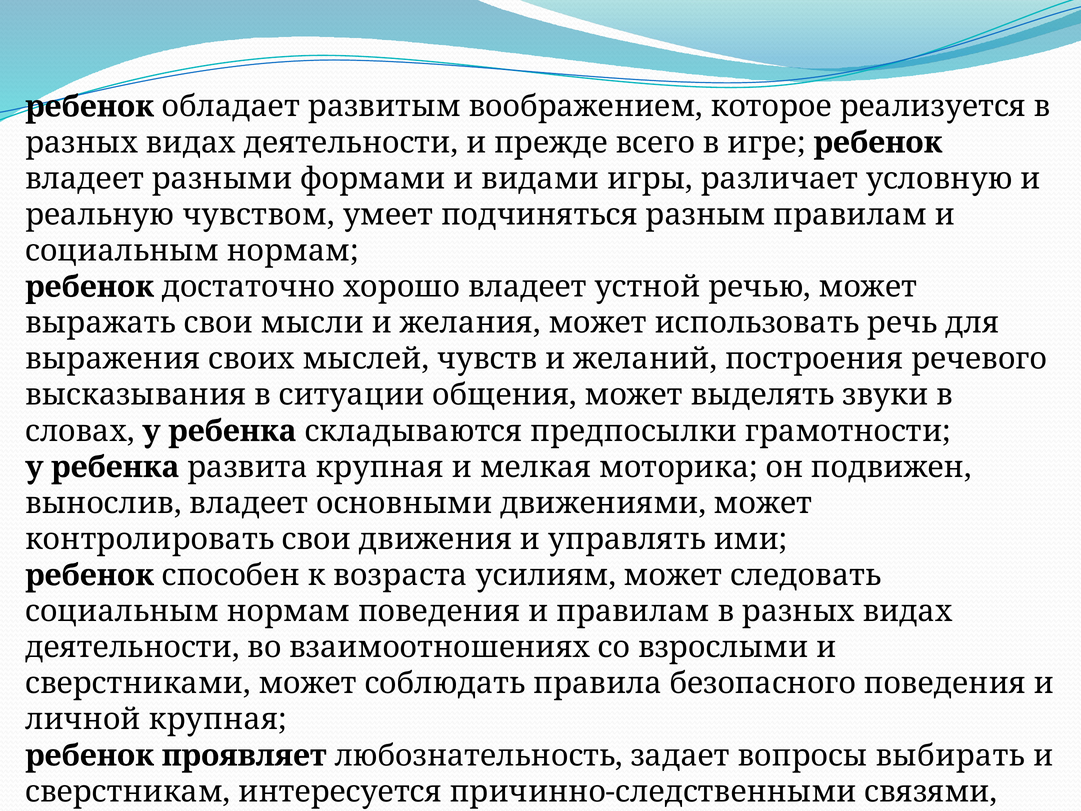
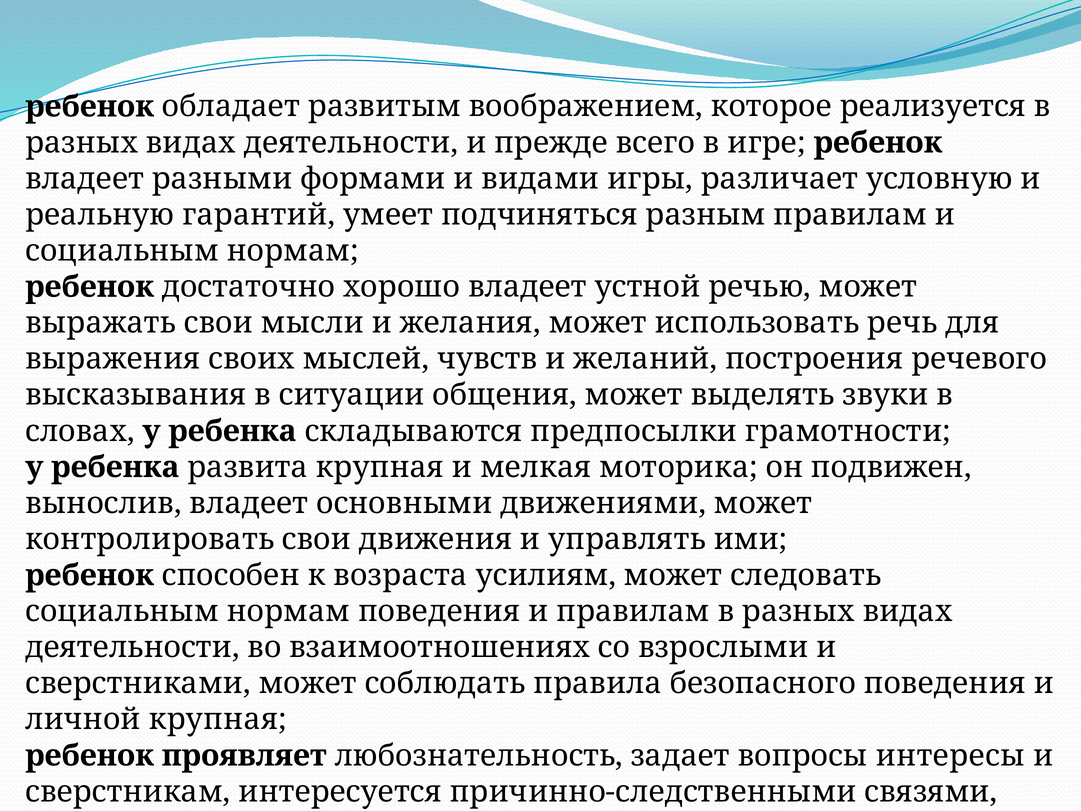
чувством: чувством -> гарантий
выбирать: выбирать -> интересы
